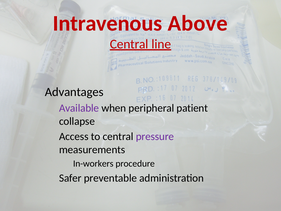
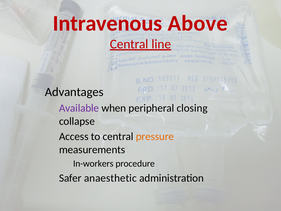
patient: patient -> closing
pressure colour: purple -> orange
preventable: preventable -> anaesthetic
